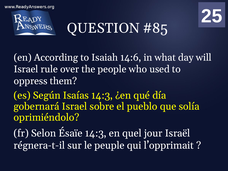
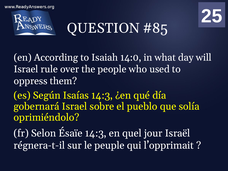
14:6: 14:6 -> 14:0
